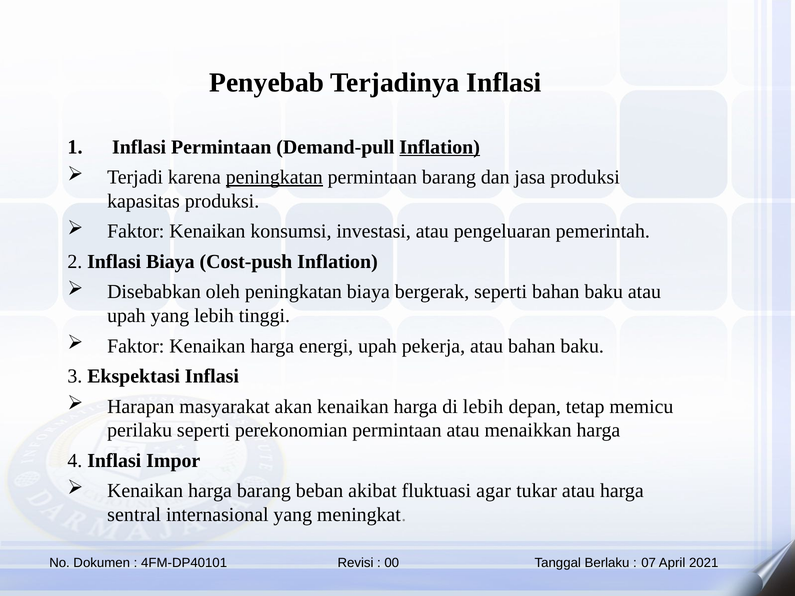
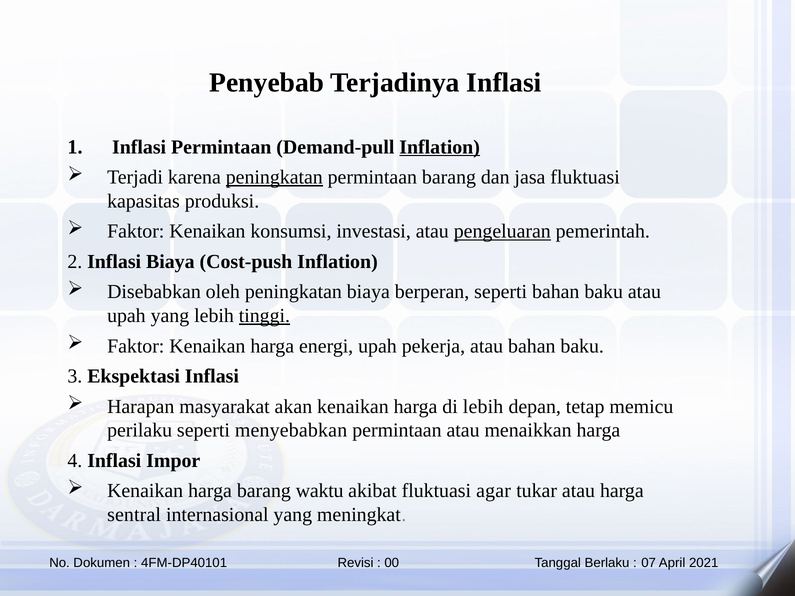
jasa produksi: produksi -> fluktuasi
pengeluaran underline: none -> present
bergerak: bergerak -> berperan
tinggi underline: none -> present
perekonomian: perekonomian -> menyebabkan
beban: beban -> waktu
